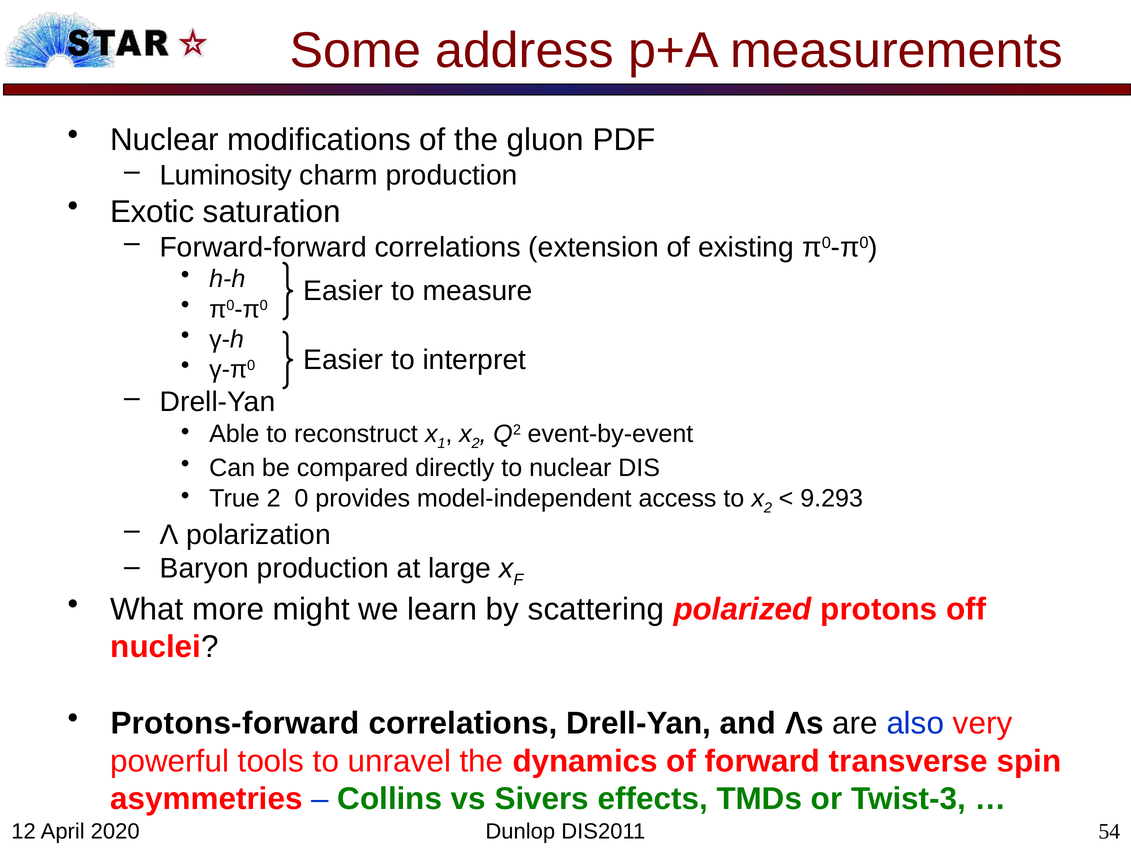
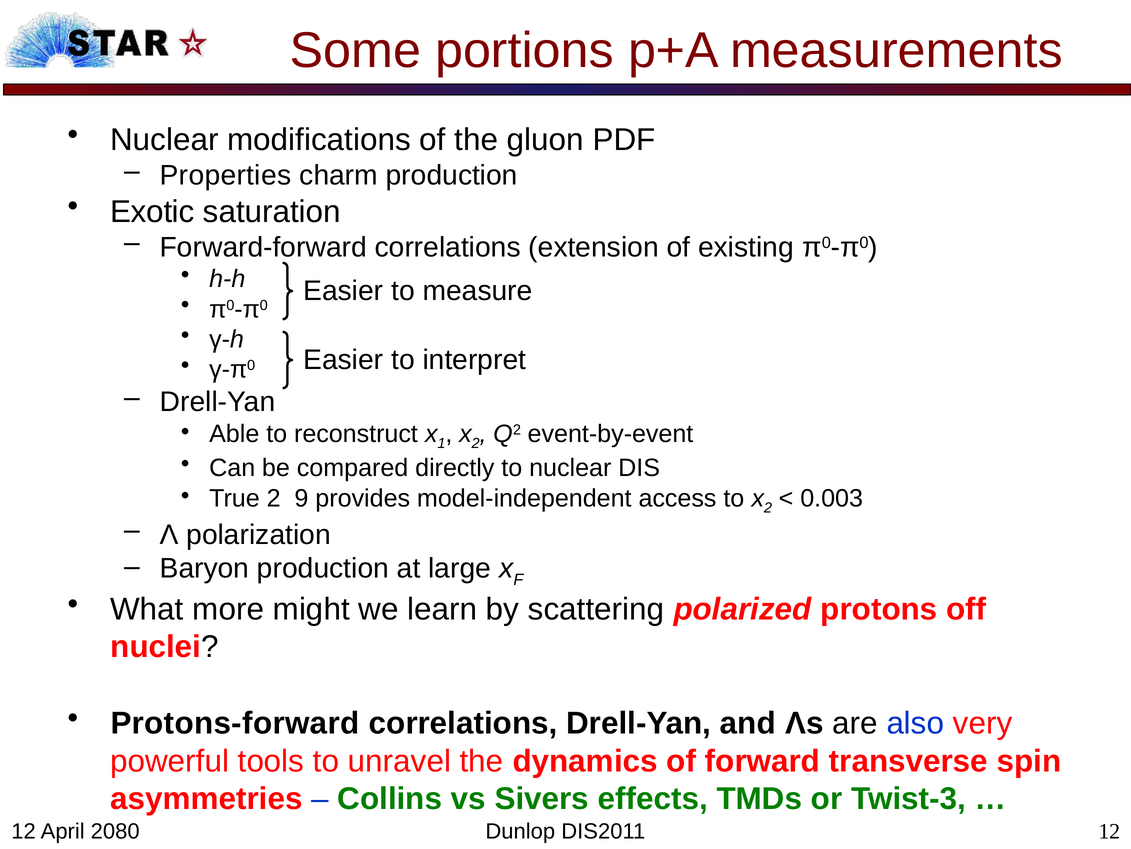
address: address -> portions
Luminosity: Luminosity -> Properties
0: 0 -> 9
9.293: 9.293 -> 0.003
2020: 2020 -> 2080
DIS2011 54: 54 -> 12
